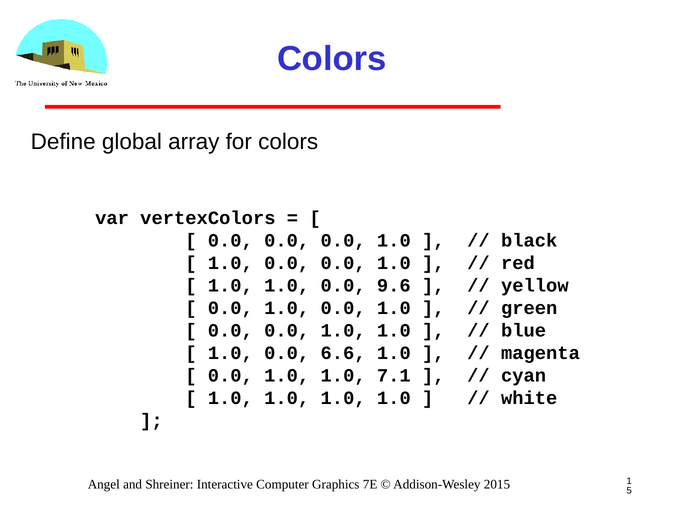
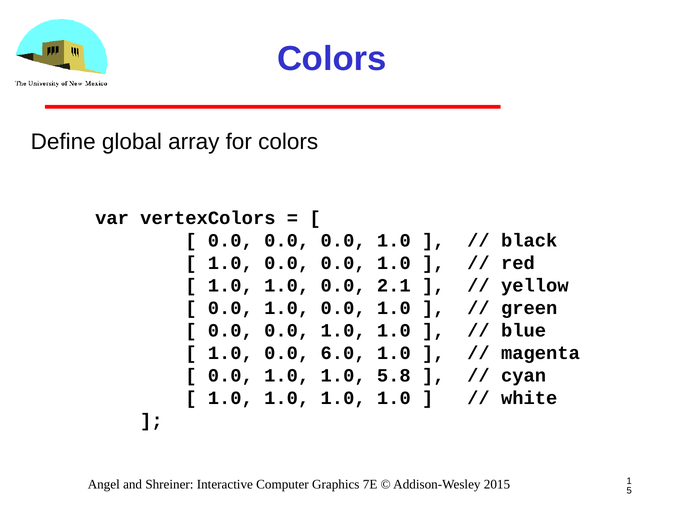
9.6: 9.6 -> 2.1
6.6: 6.6 -> 6.0
7.1: 7.1 -> 5.8
